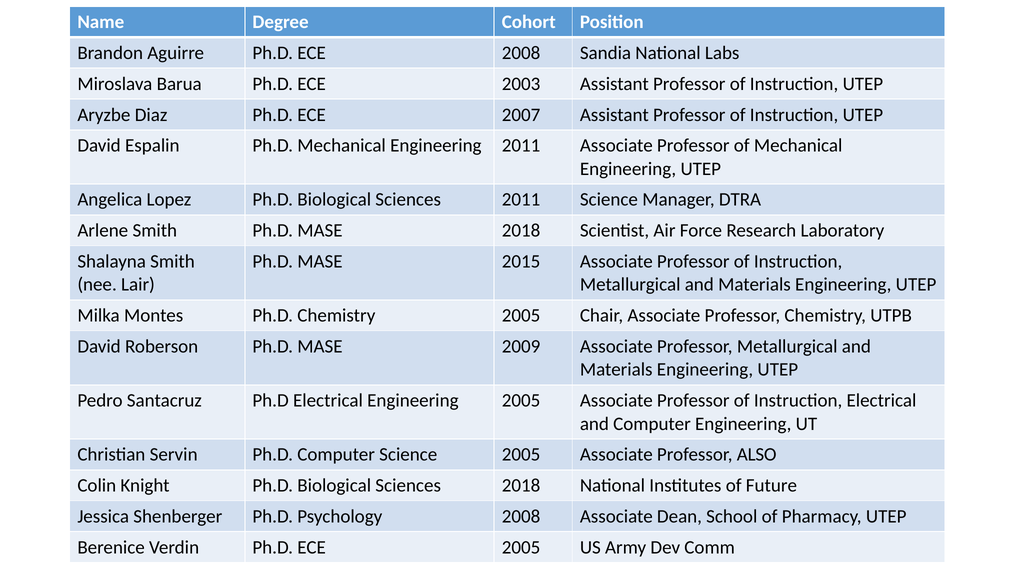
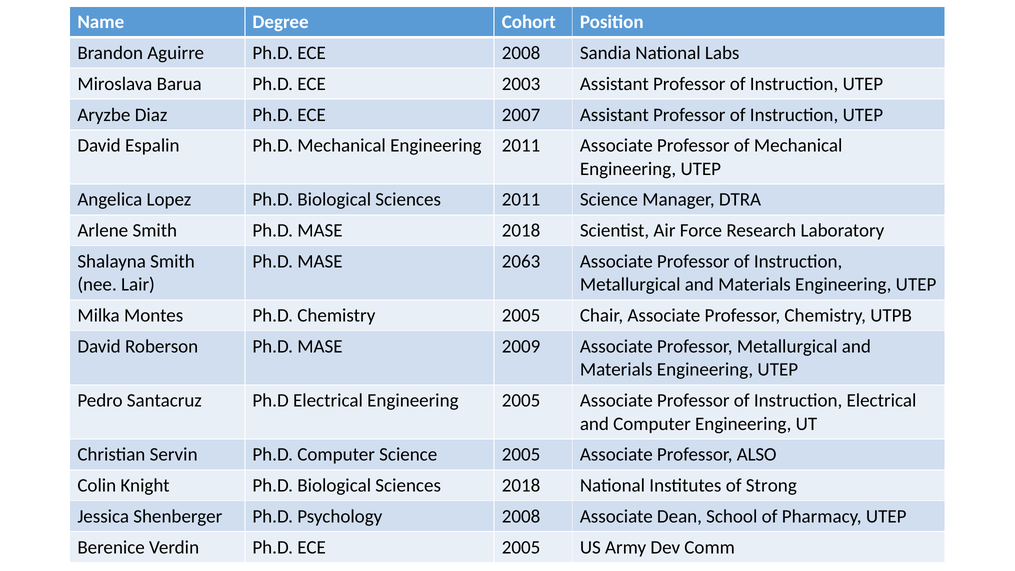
2015: 2015 -> 2063
Future: Future -> Strong
